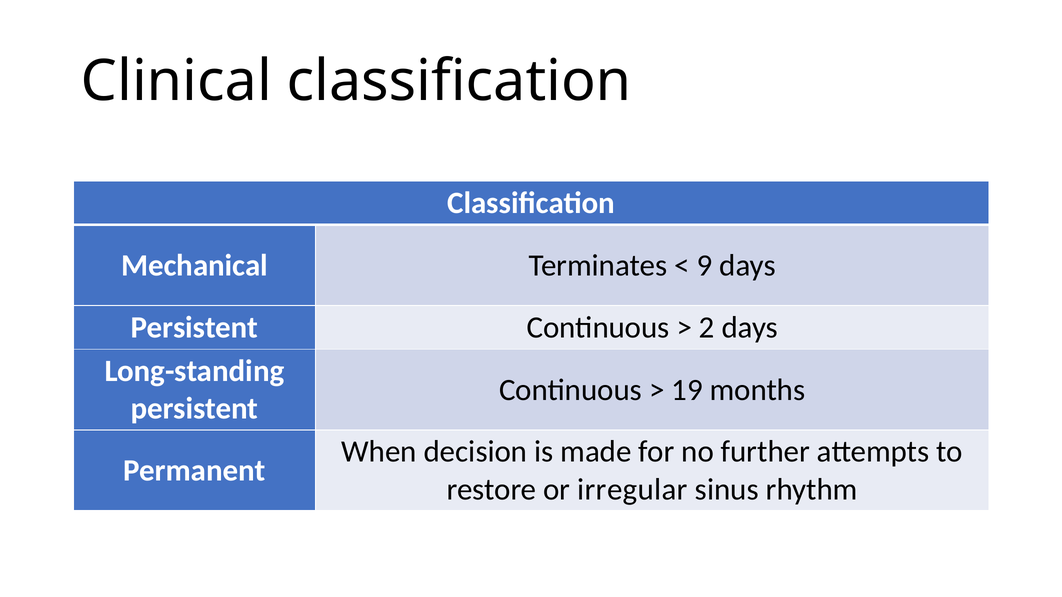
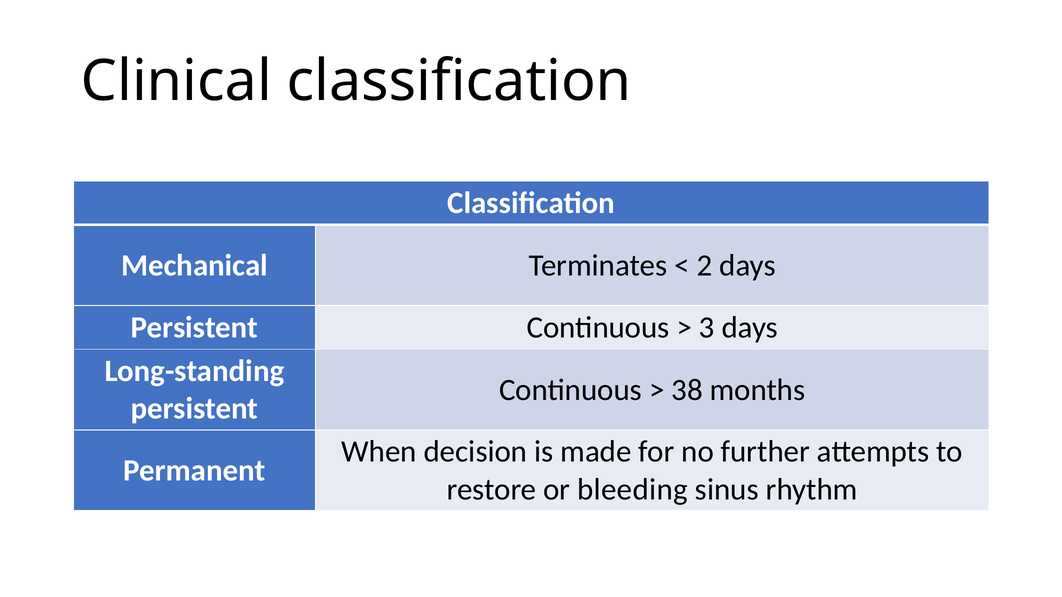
9: 9 -> 2
2: 2 -> 3
19: 19 -> 38
irregular: irregular -> bleeding
